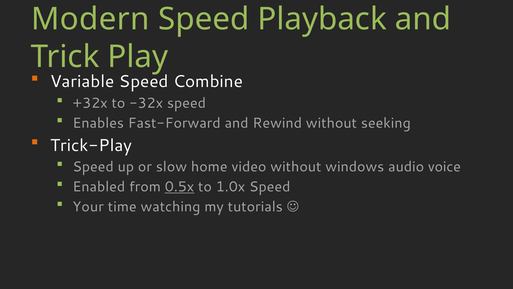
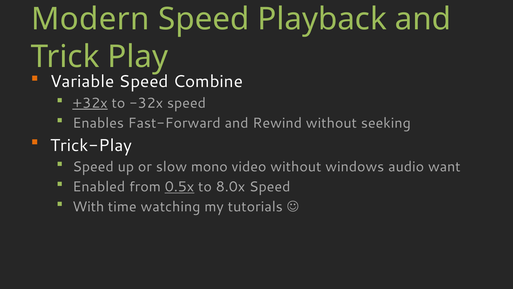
+32x underline: none -> present
home: home -> mono
voice: voice -> want
1.0x: 1.0x -> 8.0x
Your: Your -> With
